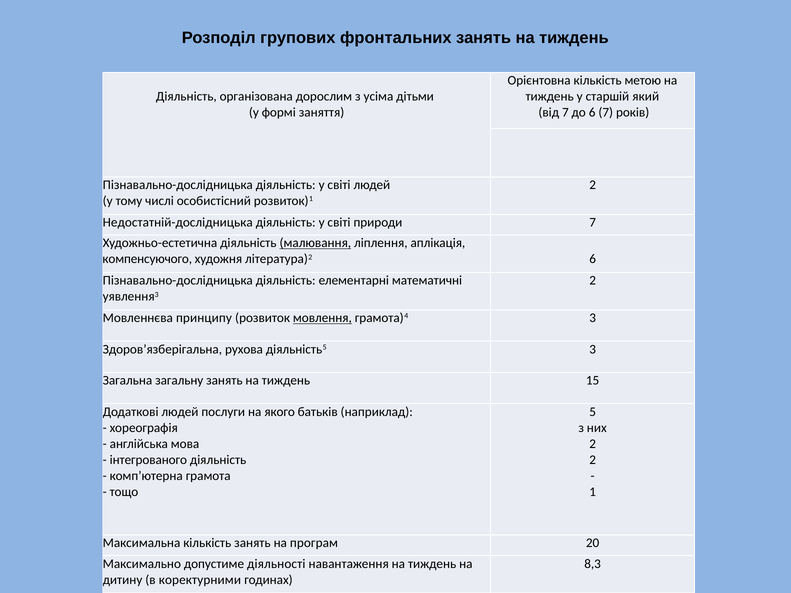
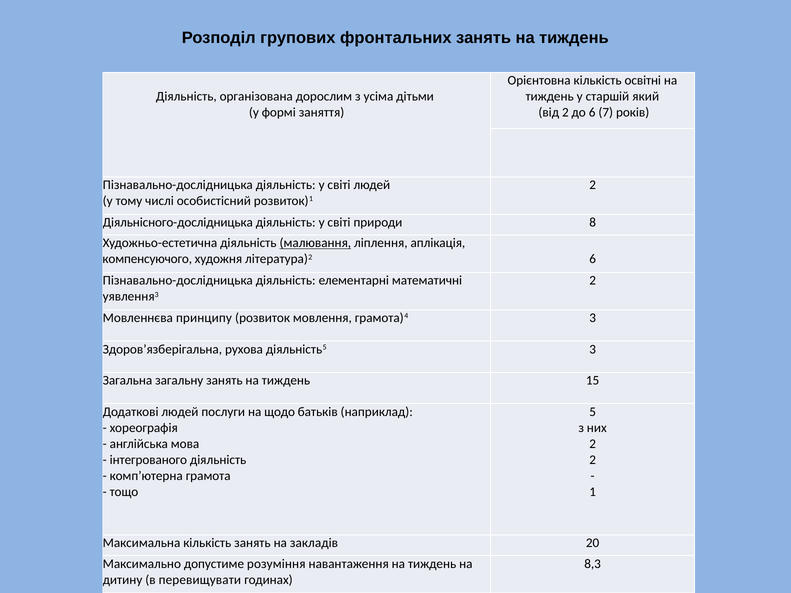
метою: метою -> освітні
від 7: 7 -> 2
Недостатній-дослідницька: Недостатній-дослідницька -> Діяльнісного-дослідницька
природи 7: 7 -> 8
мовлення underline: present -> none
якого: якого -> щодо
програм: програм -> закладів
діяльності: діяльності -> розуміння
коректурними: коректурними -> перевищувати
